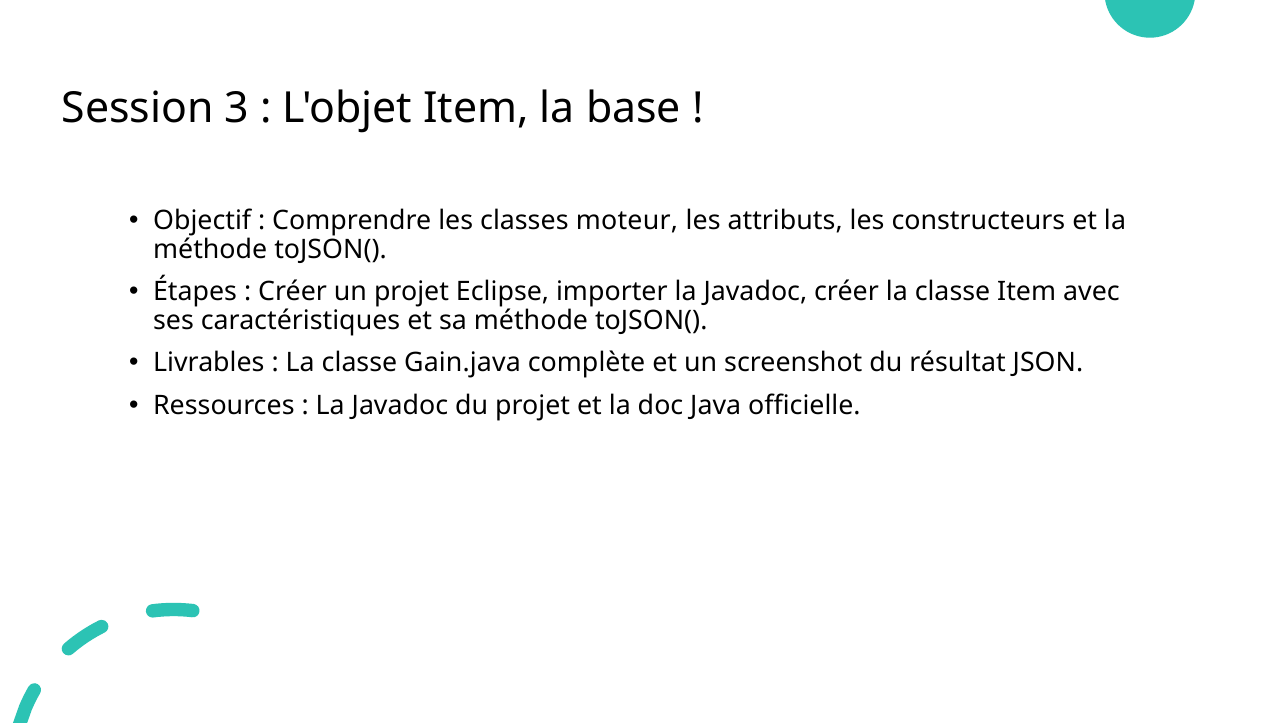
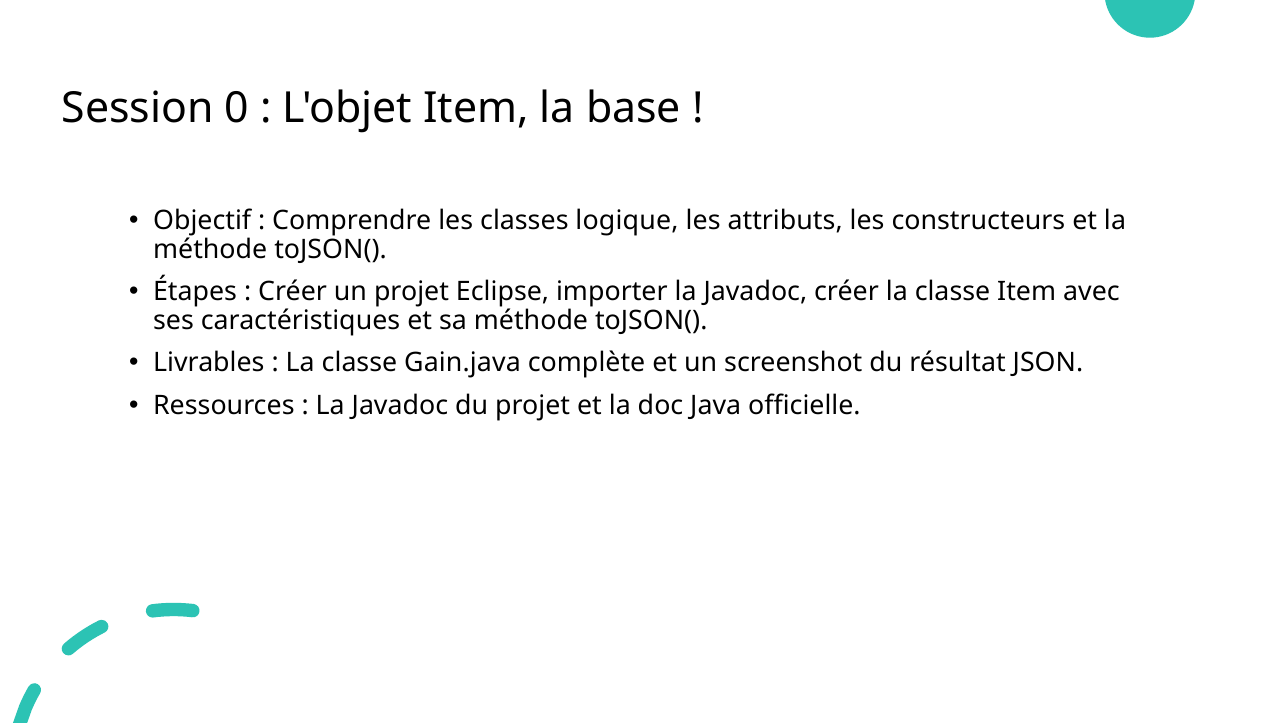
3: 3 -> 0
moteur: moteur -> logique
